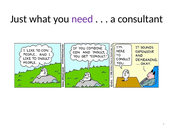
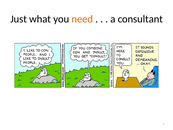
need colour: purple -> orange
